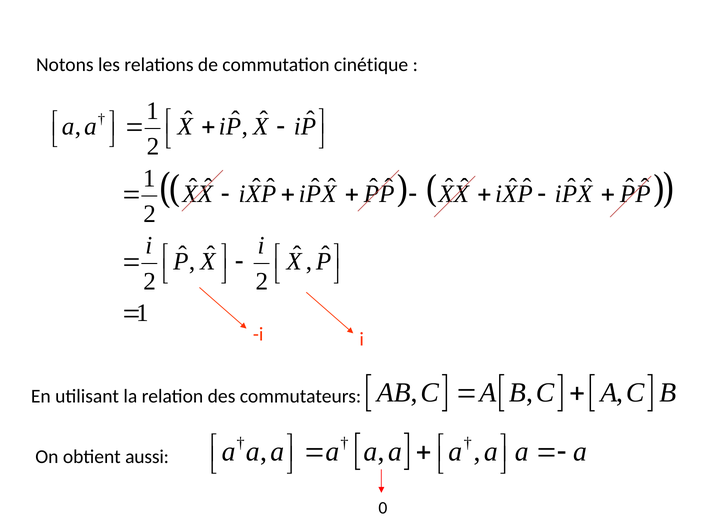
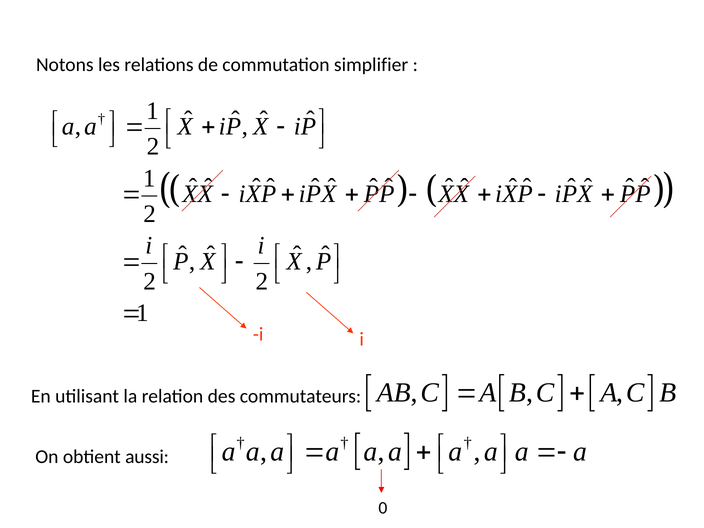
cinétique: cinétique -> simplifier
